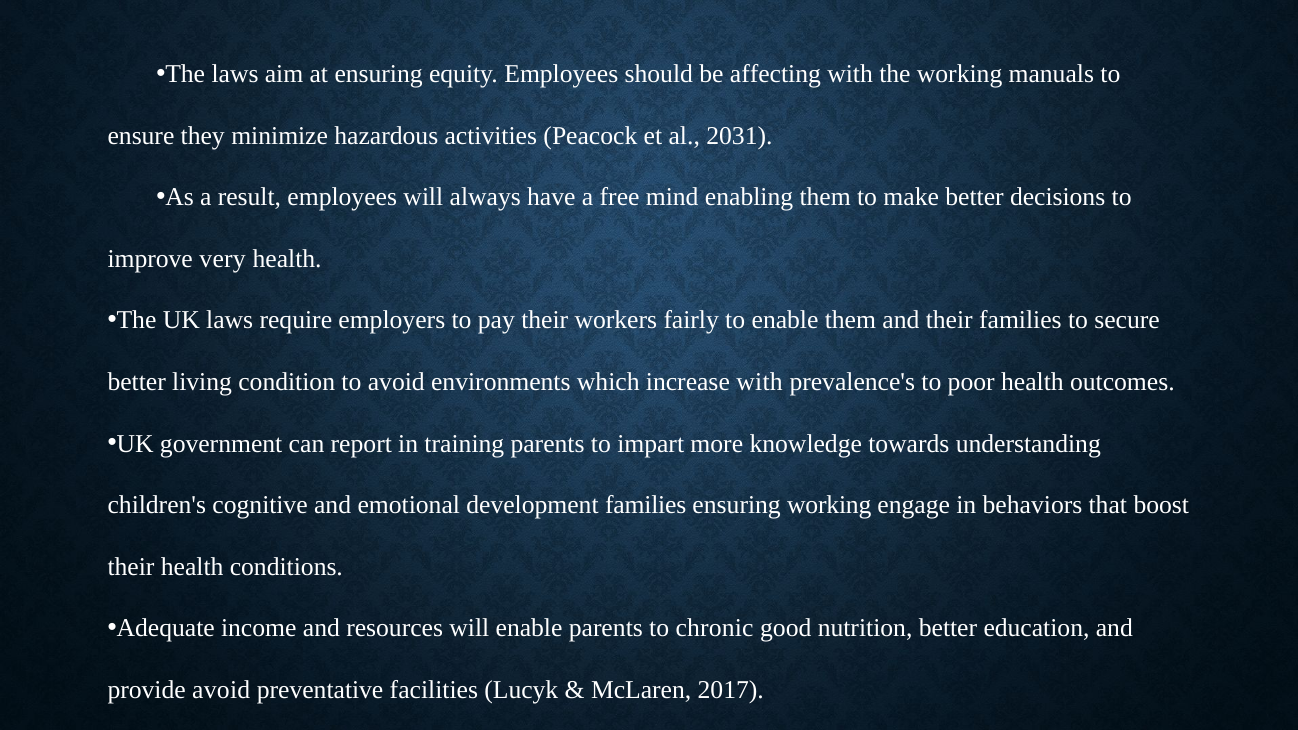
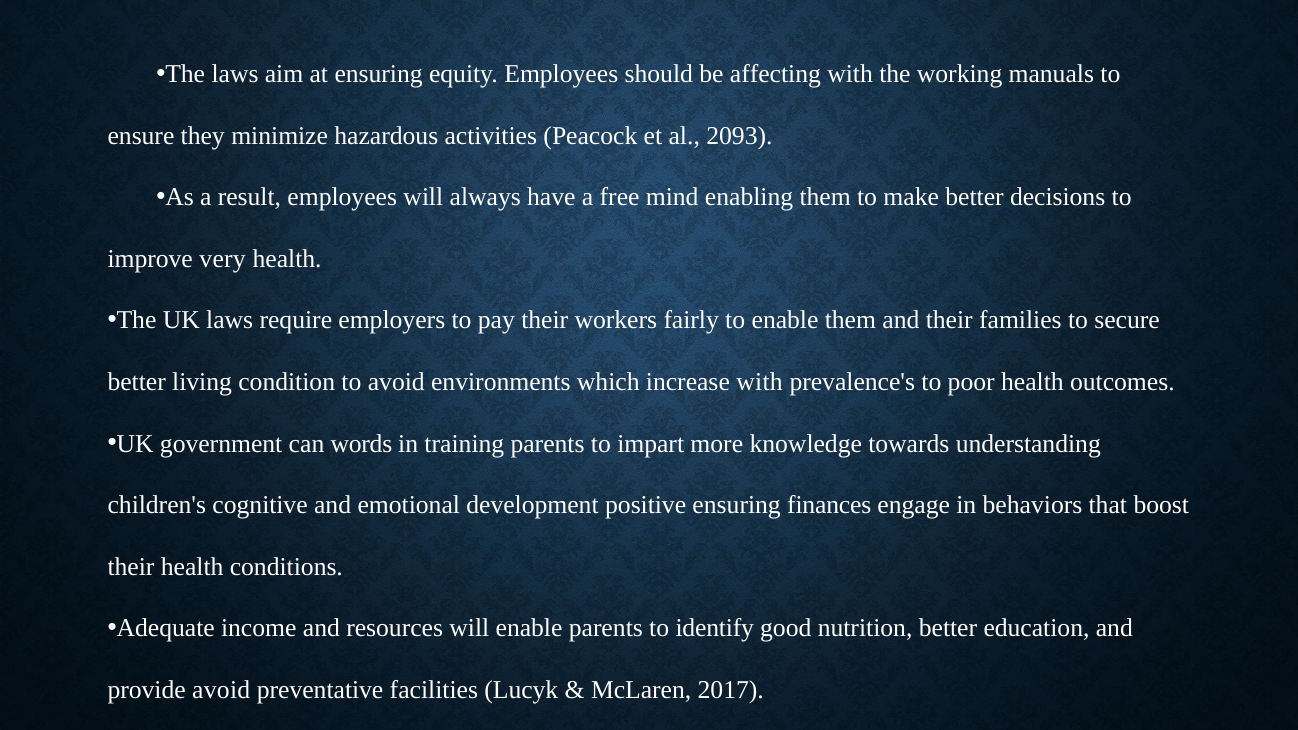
2031: 2031 -> 2093
report: report -> words
development families: families -> positive
ensuring working: working -> finances
chronic: chronic -> identify
